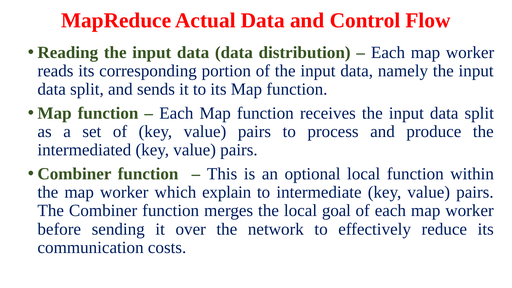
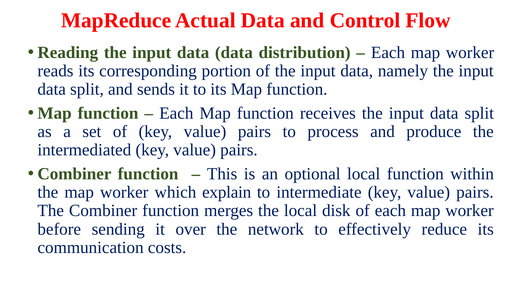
goal: goal -> disk
